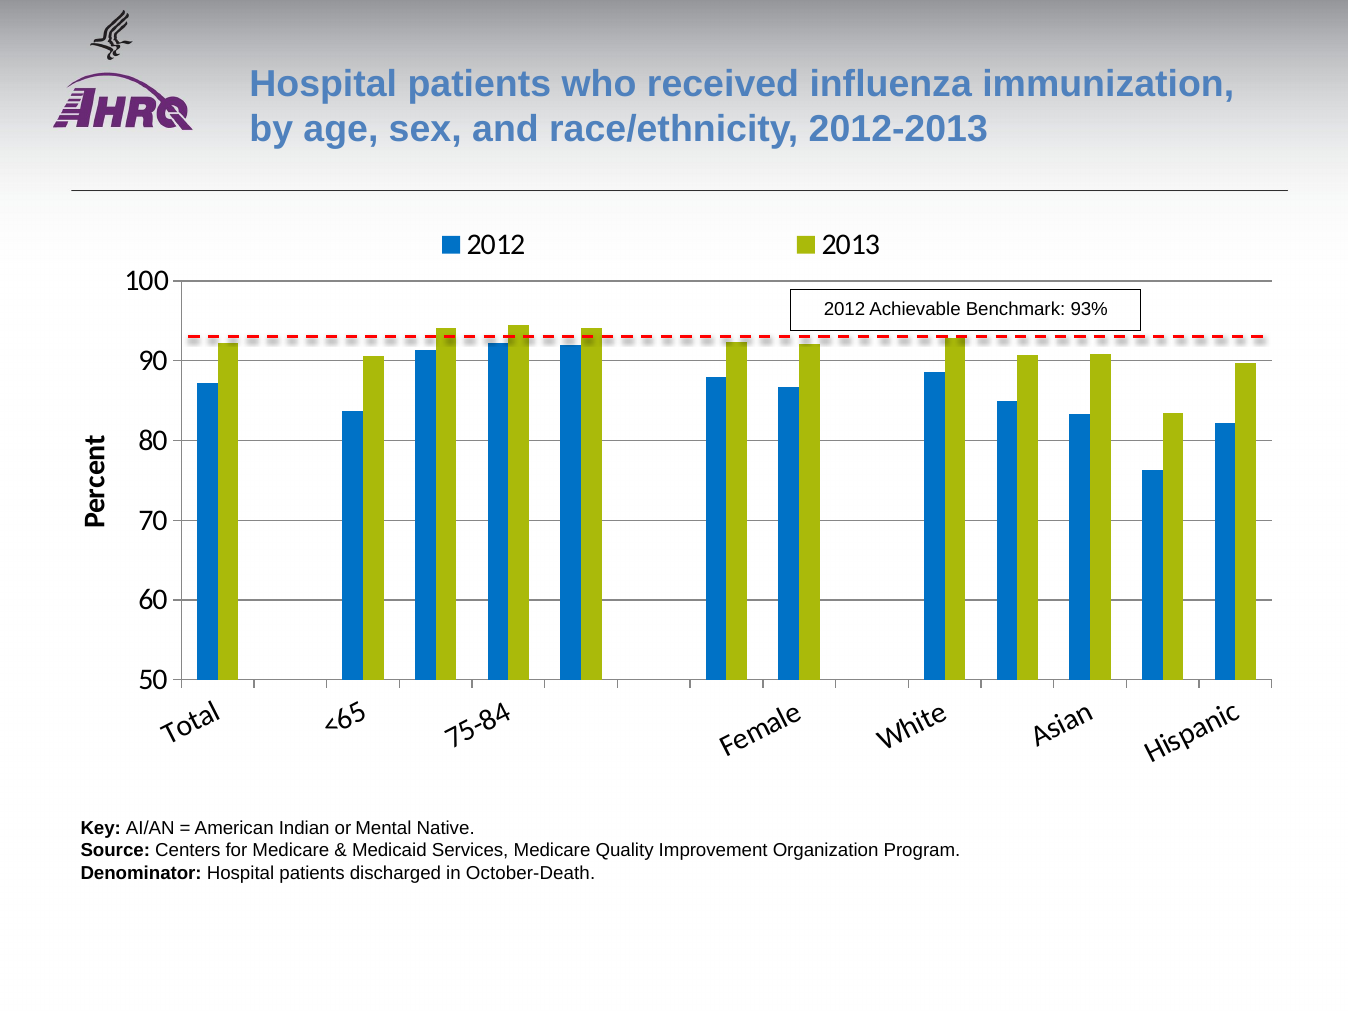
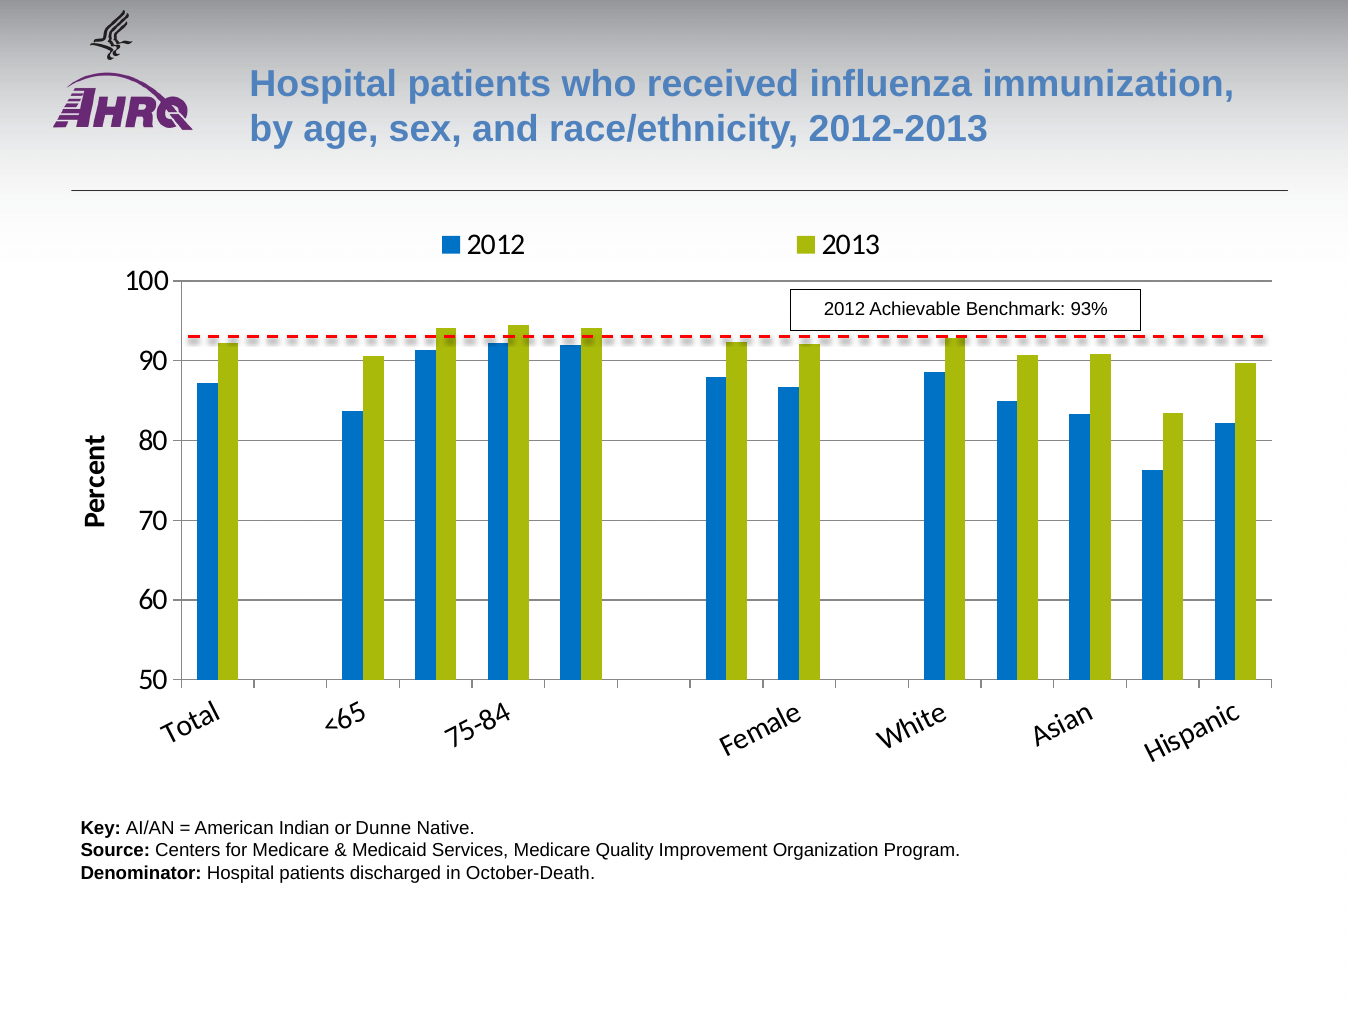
Mental: Mental -> Dunne
